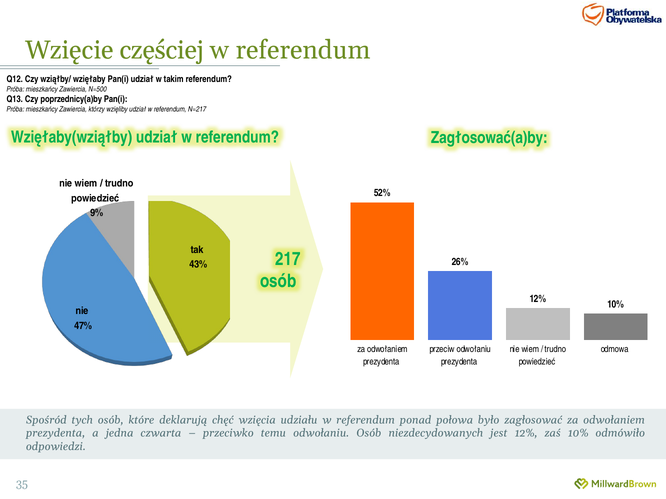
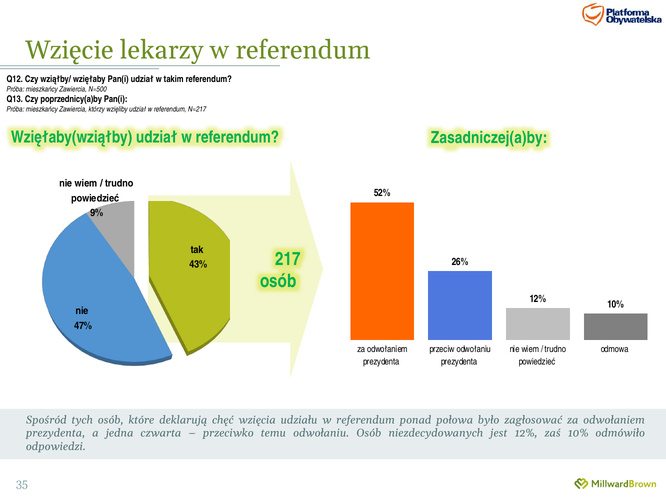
częściej: częściej -> lekarzy
Zagłosować(a)by: Zagłosować(a)by -> Zasadniczej(a)by
